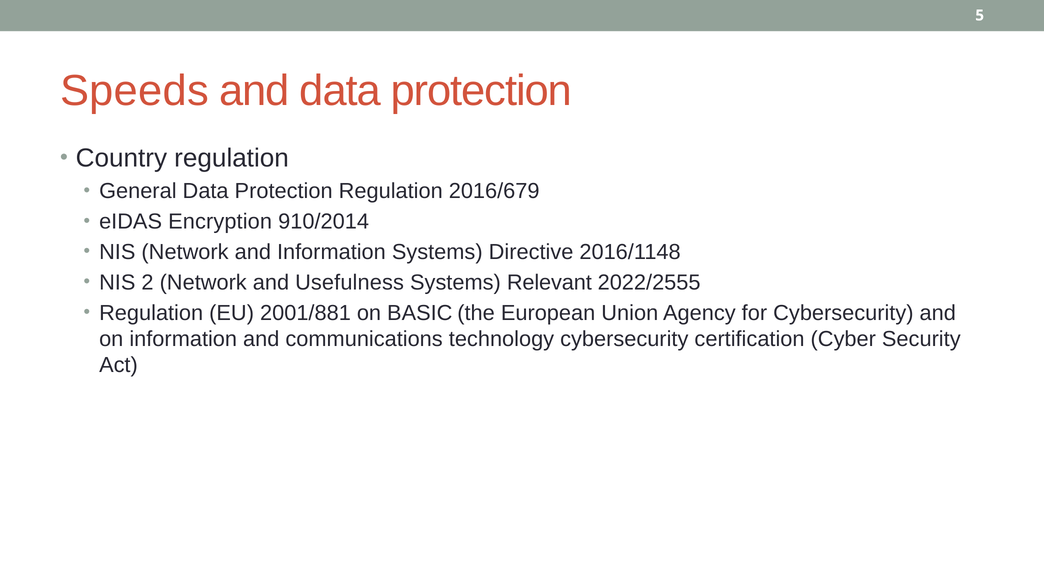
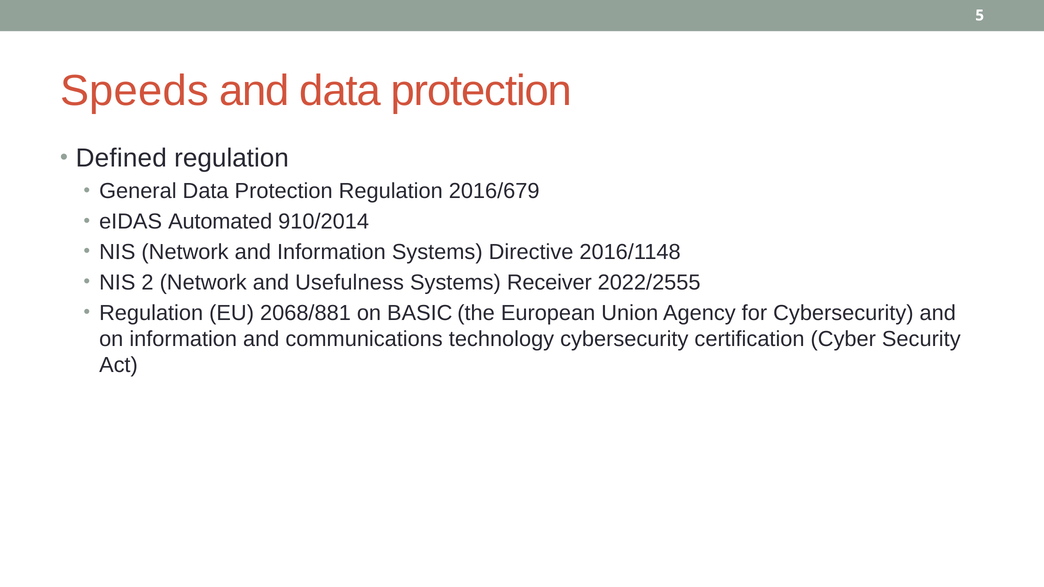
Country: Country -> Defined
Encryption: Encryption -> Automated
Relevant: Relevant -> Receiver
2001/881: 2001/881 -> 2068/881
